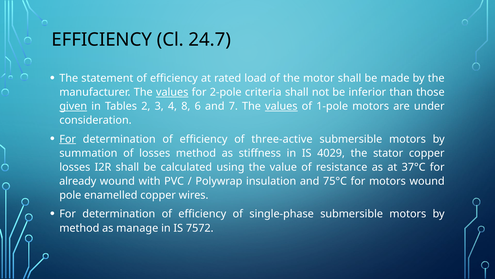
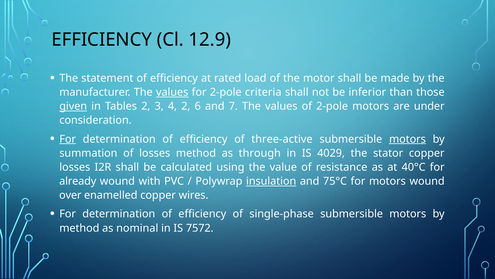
24.7: 24.7 -> 12.9
4 8: 8 -> 2
values at (281, 106) underline: present -> none
of 1-pole: 1-pole -> 2-pole
motors at (407, 139) underline: none -> present
stiffness: stiffness -> through
37°C: 37°C -> 40°C
insulation underline: none -> present
pole: pole -> over
manage: manage -> nominal
